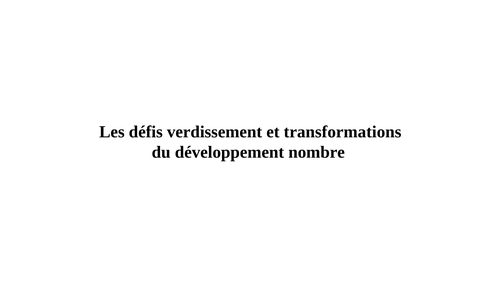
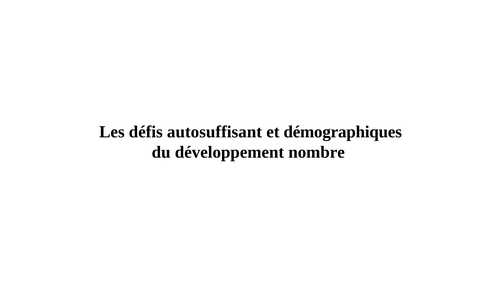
verdissement: verdissement -> autosuffisant
transformations: transformations -> démographiques
